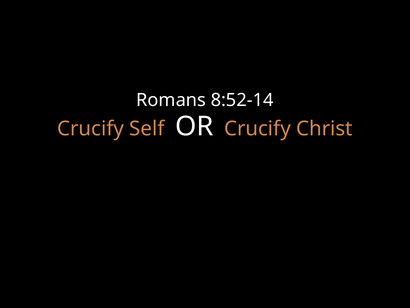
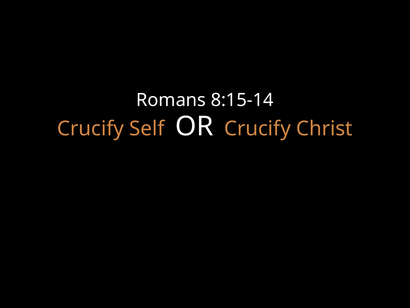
8:52-14: 8:52-14 -> 8:15-14
